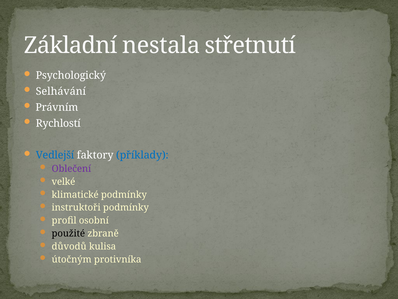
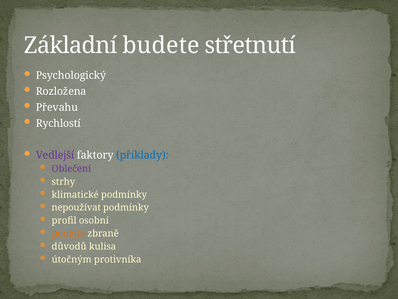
nestala: nestala -> budete
Selhávání: Selhávání -> Rozložena
Právním: Právním -> Převahu
Vedlejší colour: blue -> purple
velké: velké -> strhy
instruktoři: instruktoři -> nepoužívat
použité colour: black -> orange
